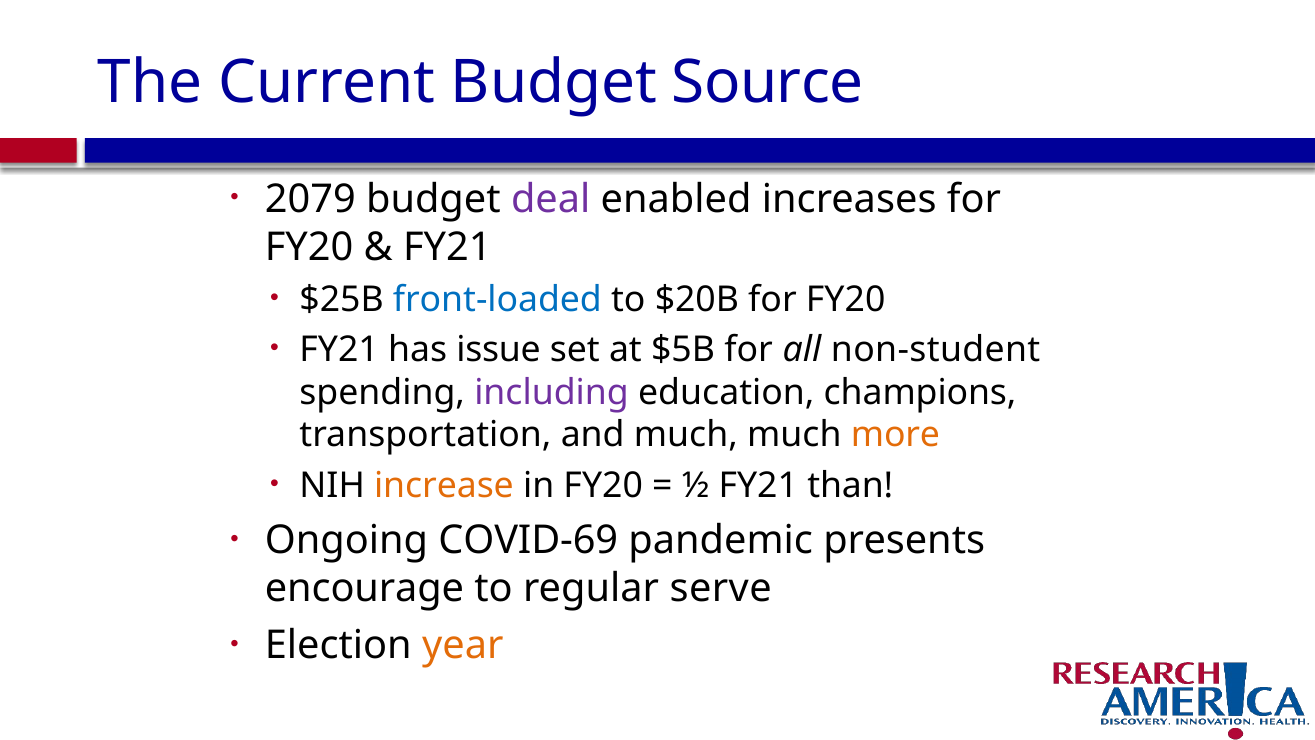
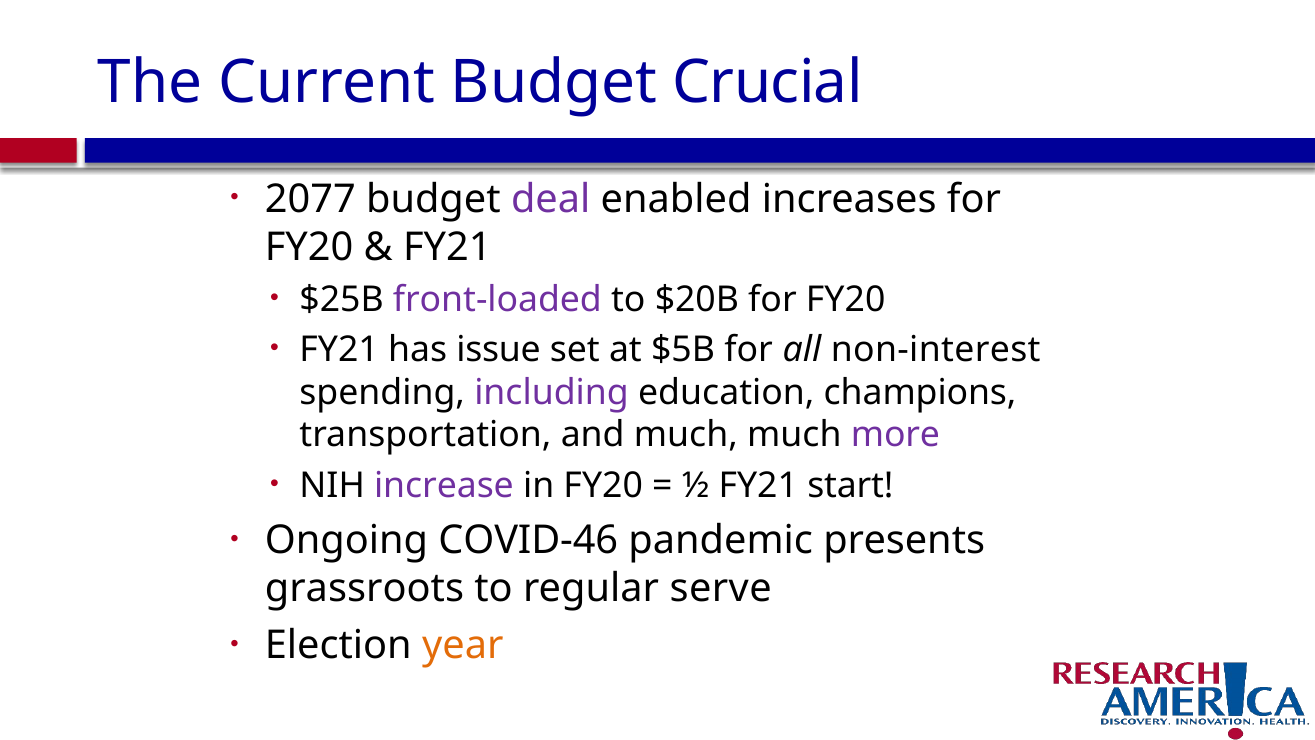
Source: Source -> Crucial
2079: 2079 -> 2077
front-loaded colour: blue -> purple
non-student: non-student -> non-interest
more colour: orange -> purple
increase colour: orange -> purple
than: than -> start
COVID-69: COVID-69 -> COVID-46
encourage: encourage -> grassroots
